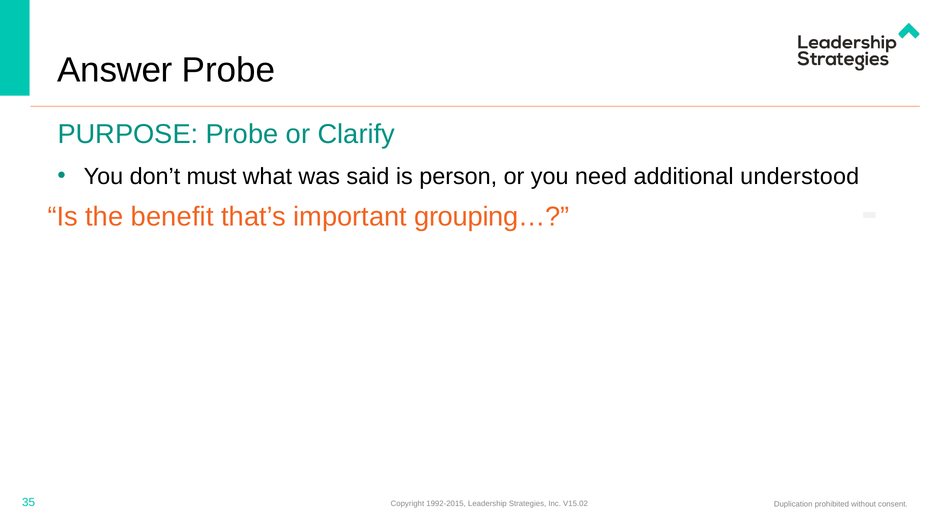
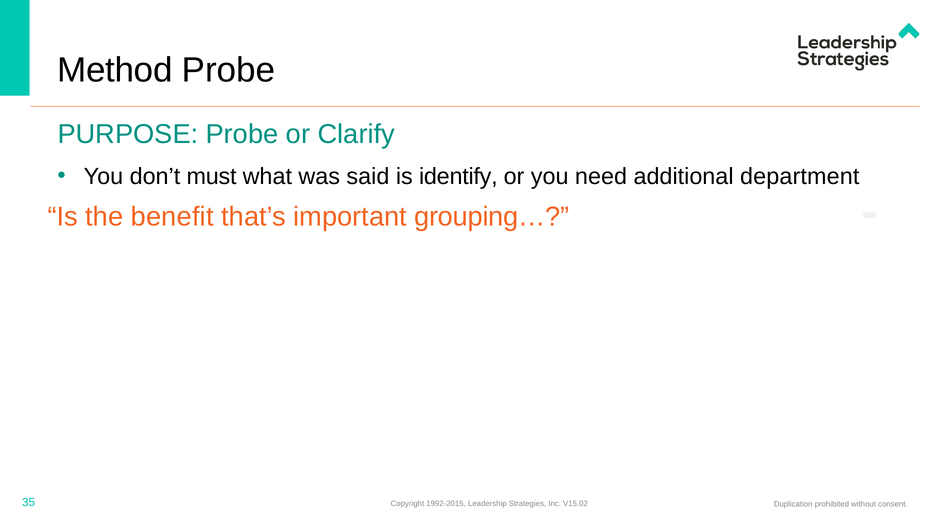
Answer: Answer -> Method
person: person -> identify
understood: understood -> department
